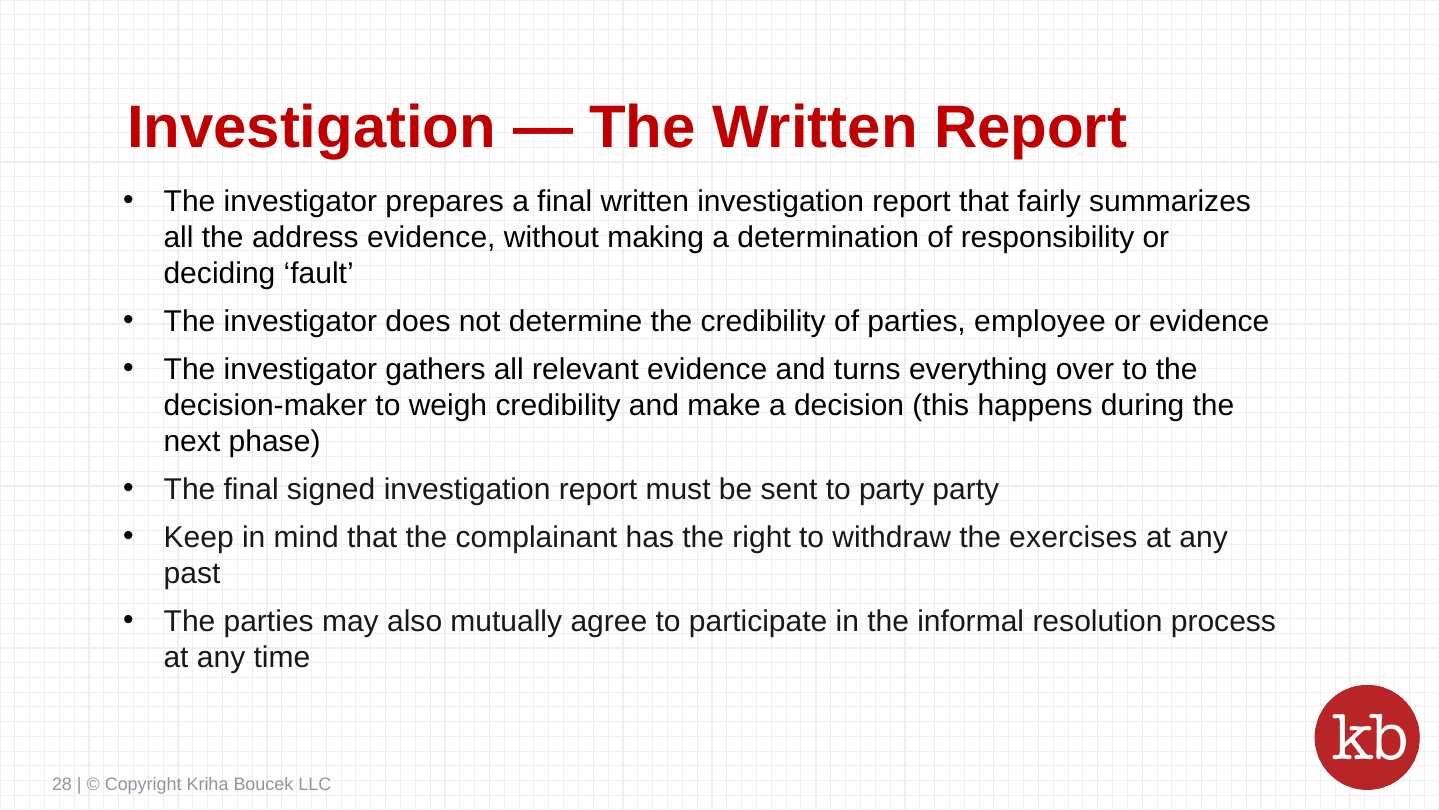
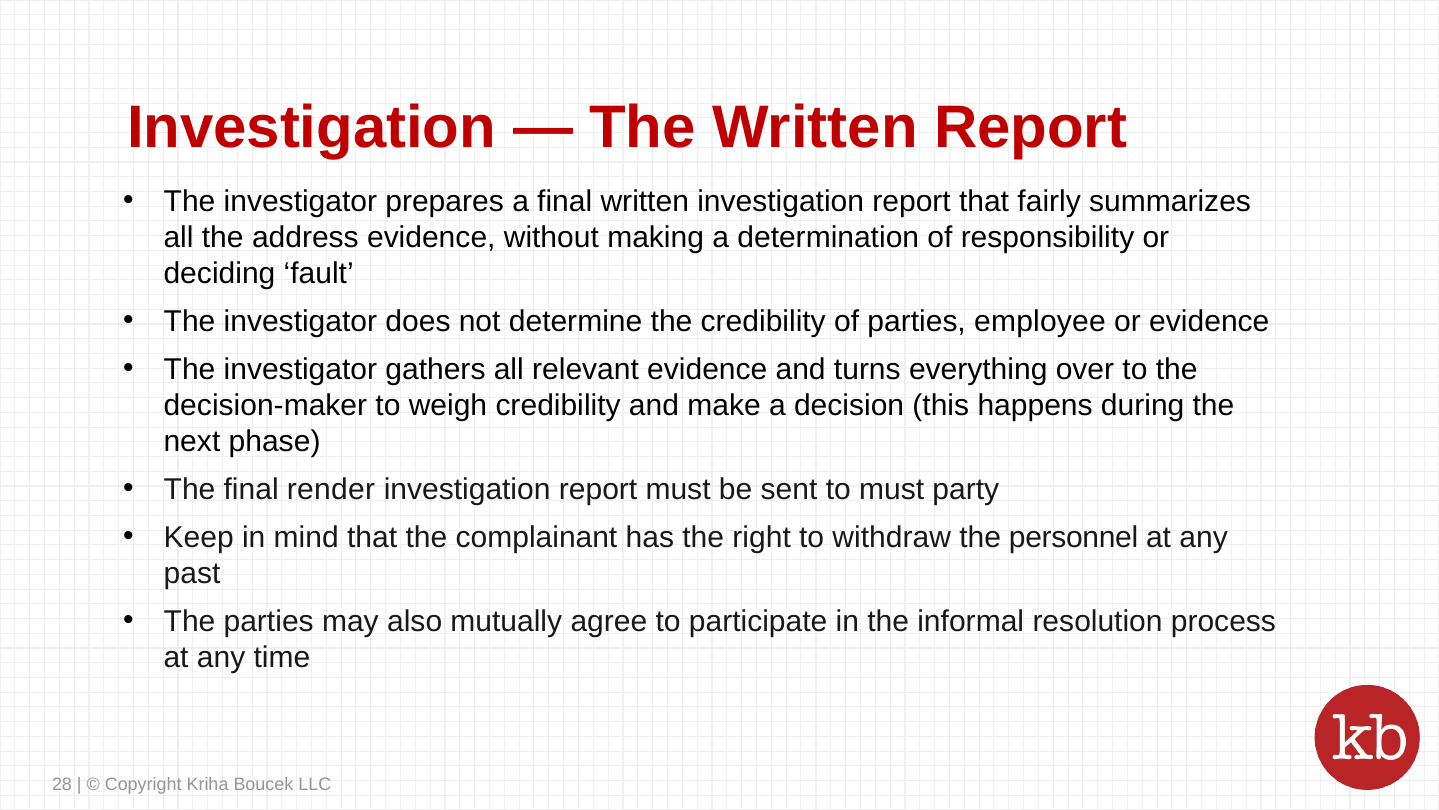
signed: signed -> render
to party: party -> must
exercises: exercises -> personnel
